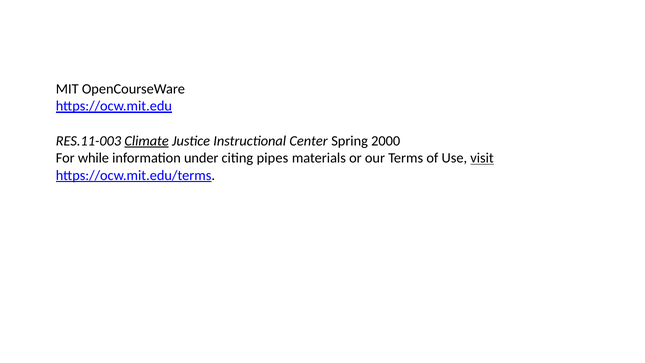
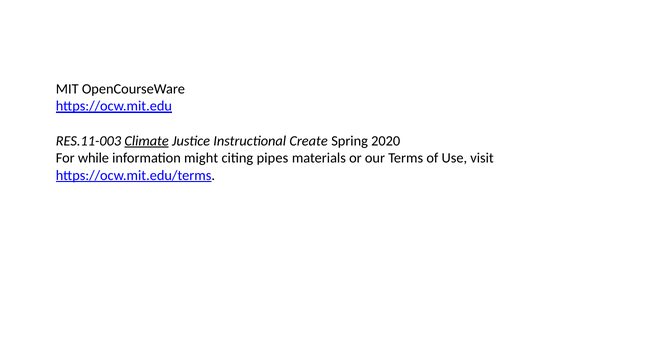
Center: Center -> Create
2000: 2000 -> 2020
under: under -> might
visit underline: present -> none
